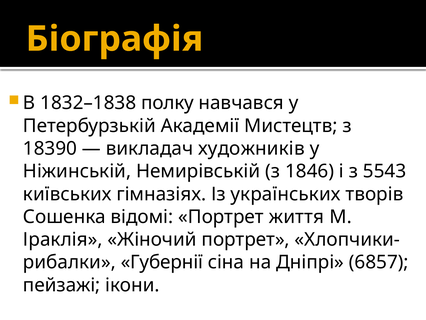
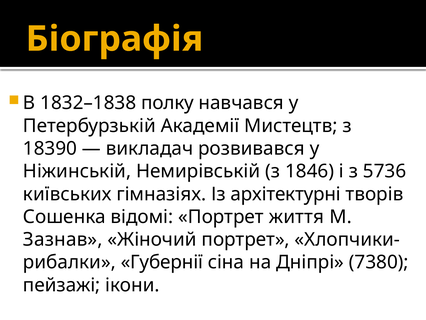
художників: художників -> розвивався
5543: 5543 -> 5736
українських: українських -> архітектурні
Іраклія: Іраклія -> Зазнав
6857: 6857 -> 7380
